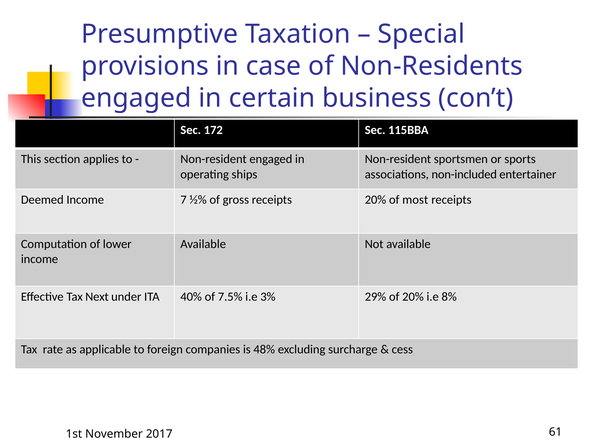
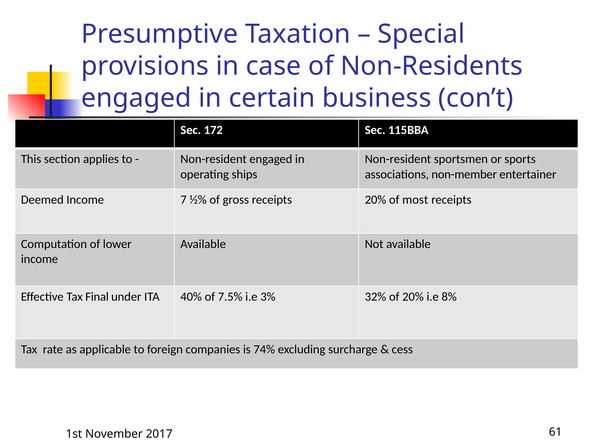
non-included: non-included -> non-member
Next: Next -> Final
29%: 29% -> 32%
48%: 48% -> 74%
